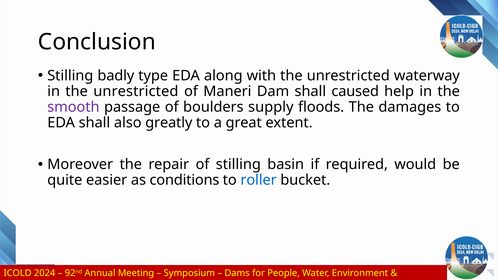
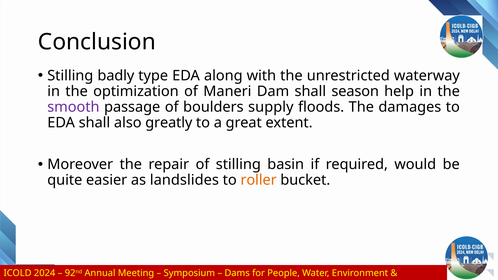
in the unrestricted: unrestricted -> optimization
caused: caused -> season
conditions: conditions -> landslides
roller colour: blue -> orange
